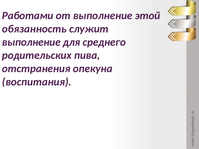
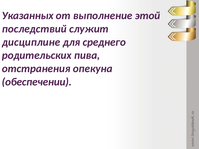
Работами: Работами -> Указанных
обязанность: обязанность -> последствий
выполнение at (31, 42): выполнение -> дисциплине
воспитания: воспитания -> обеспечении
